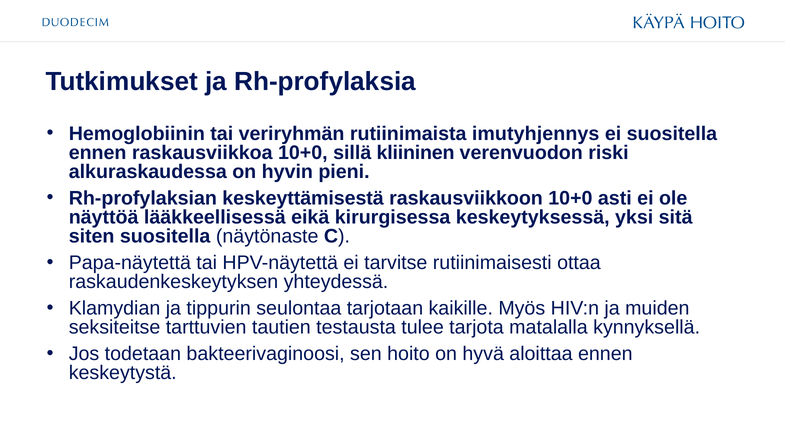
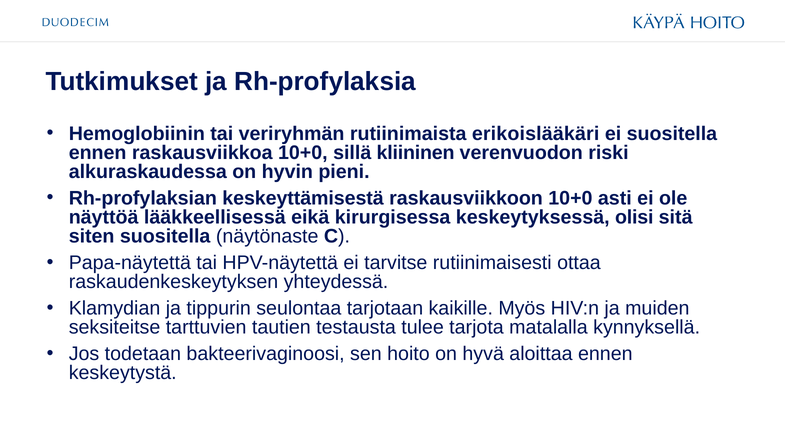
imutyhjennys: imutyhjennys -> erikoislääkäri
yksi: yksi -> olisi
